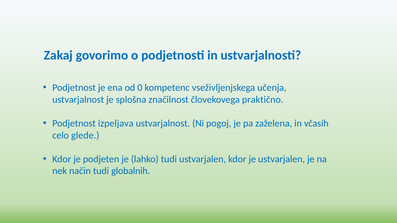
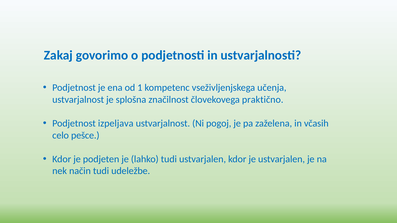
0: 0 -> 1
glede: glede -> pešce
globalnih: globalnih -> udeležbe
